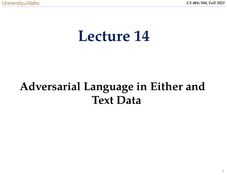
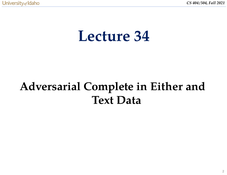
14: 14 -> 34
Language: Language -> Complete
